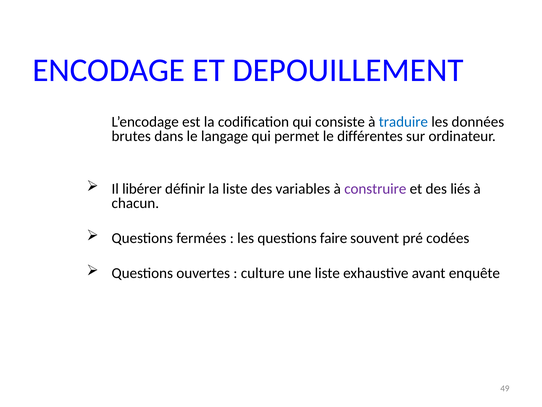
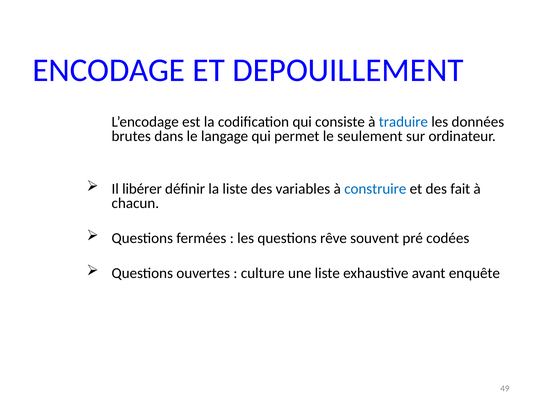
différentes: différentes -> seulement
construire colour: purple -> blue
liés: liés -> fait
faire: faire -> rêve
